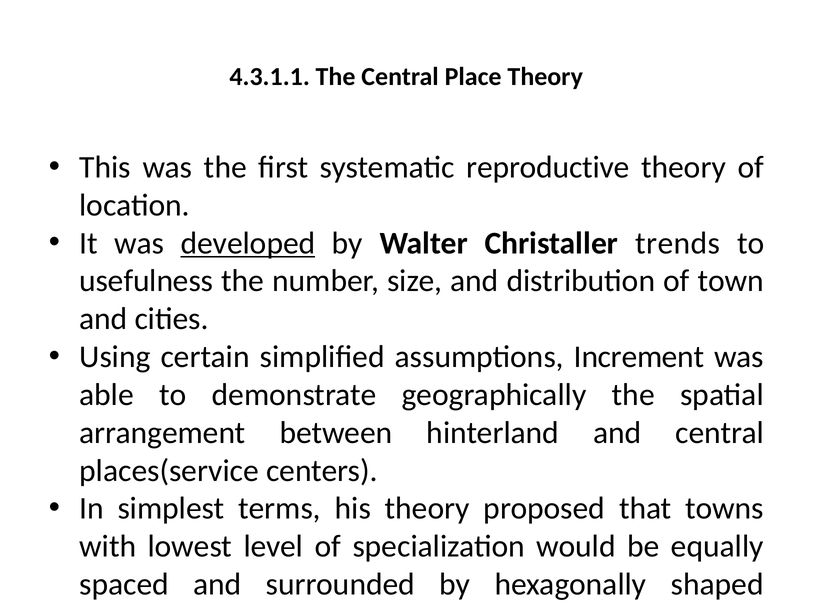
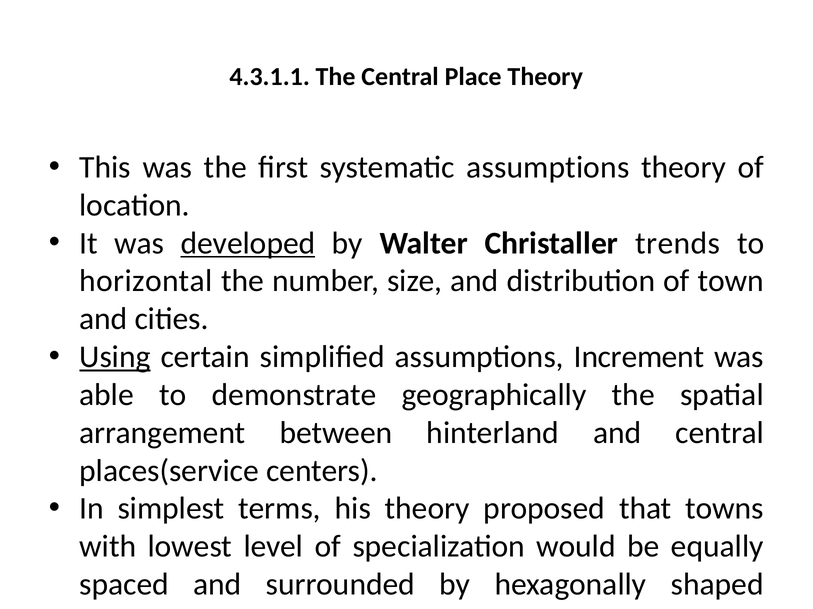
systematic reproductive: reproductive -> assumptions
usefulness: usefulness -> horizontal
Using underline: none -> present
